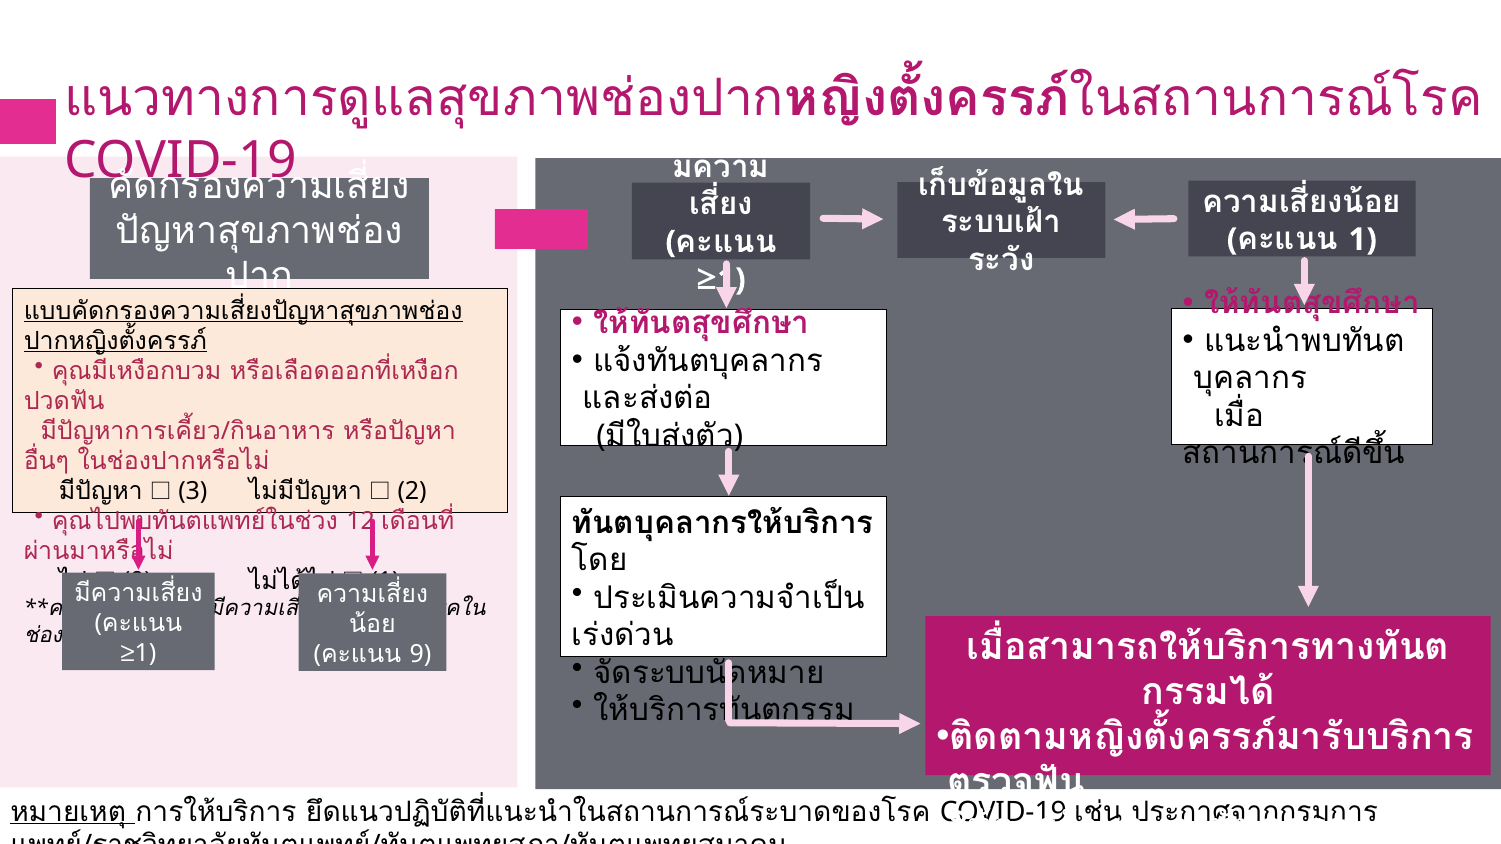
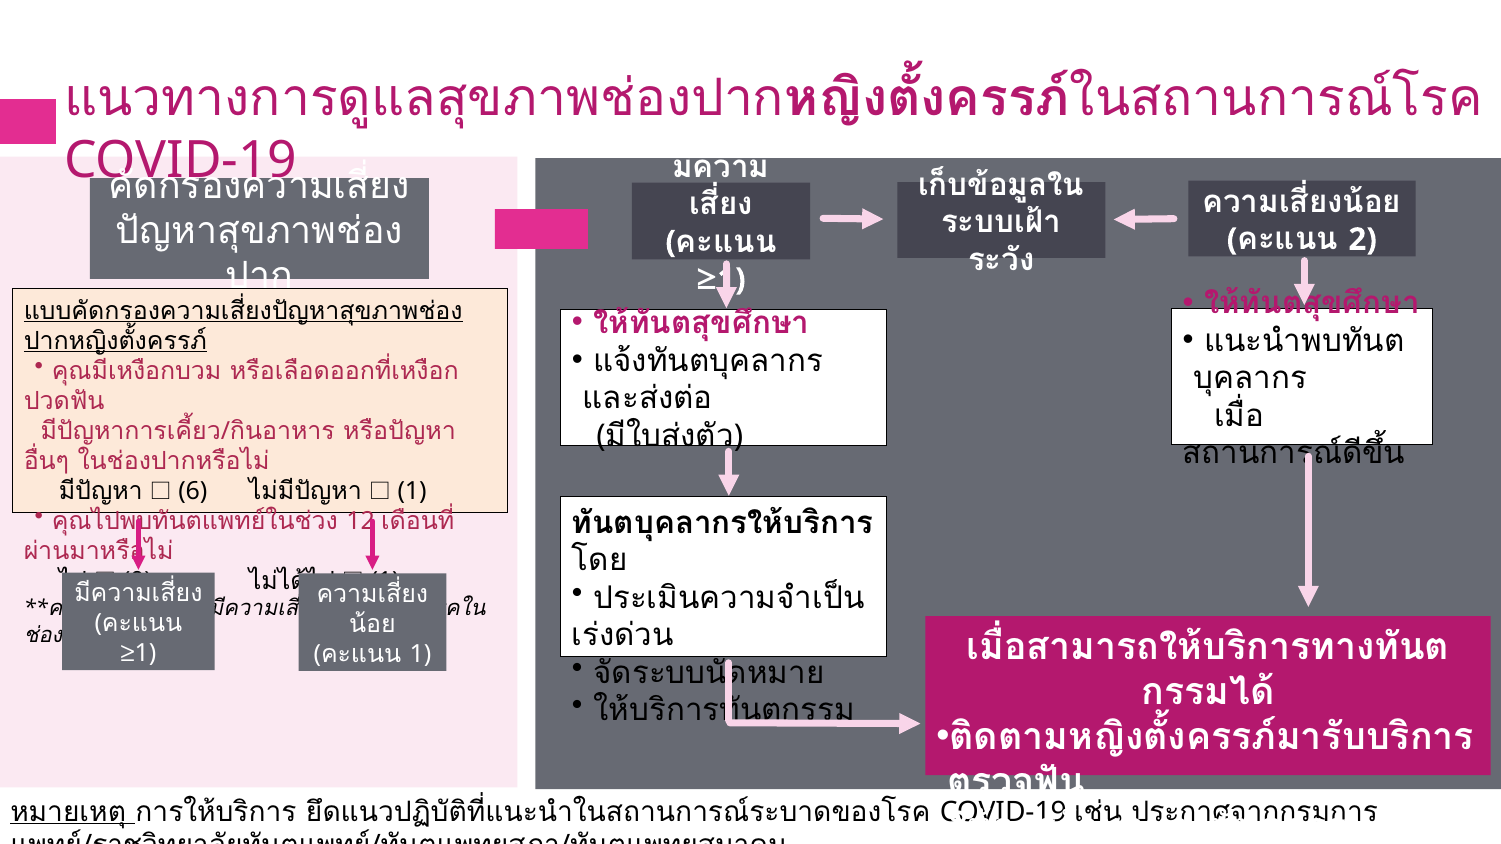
1 at (1363, 240): 1 -> 2
3: 3 -> 6
2 at (412, 491): 2 -> 1
9 at (420, 654): 9 -> 1
